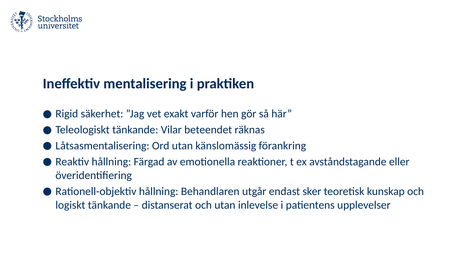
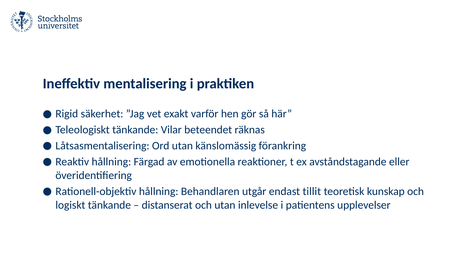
sker: sker -> tillit
